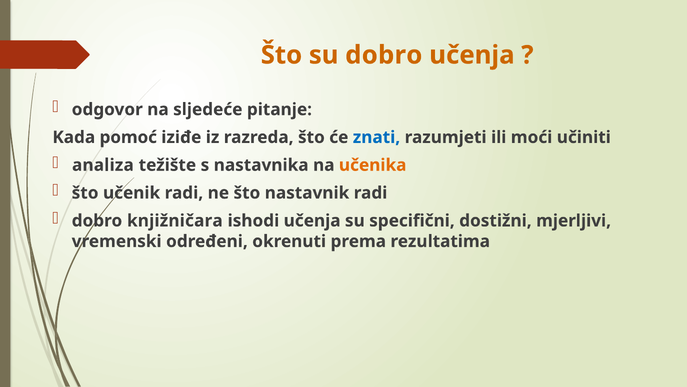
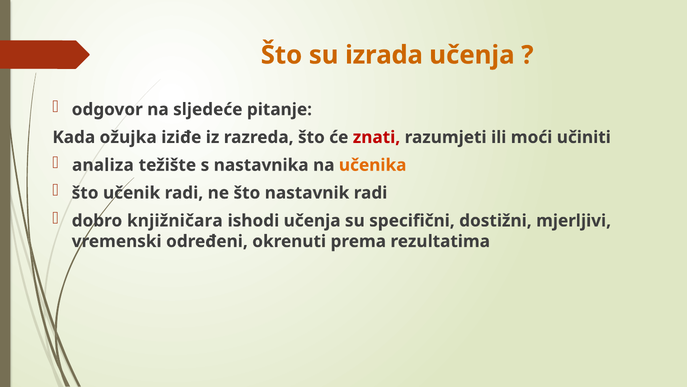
su dobro: dobro -> izrada
pomoć: pomoć -> ožujka
znati colour: blue -> red
